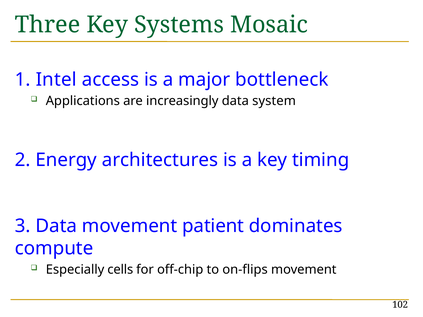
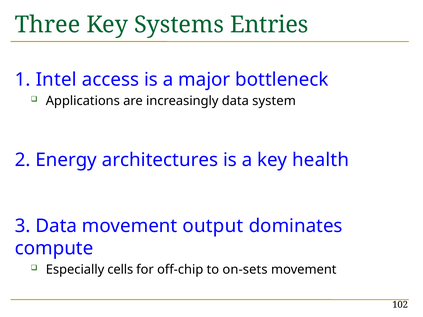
Mosaic: Mosaic -> Entries
timing: timing -> health
patient: patient -> output
on-flips: on-flips -> on-sets
